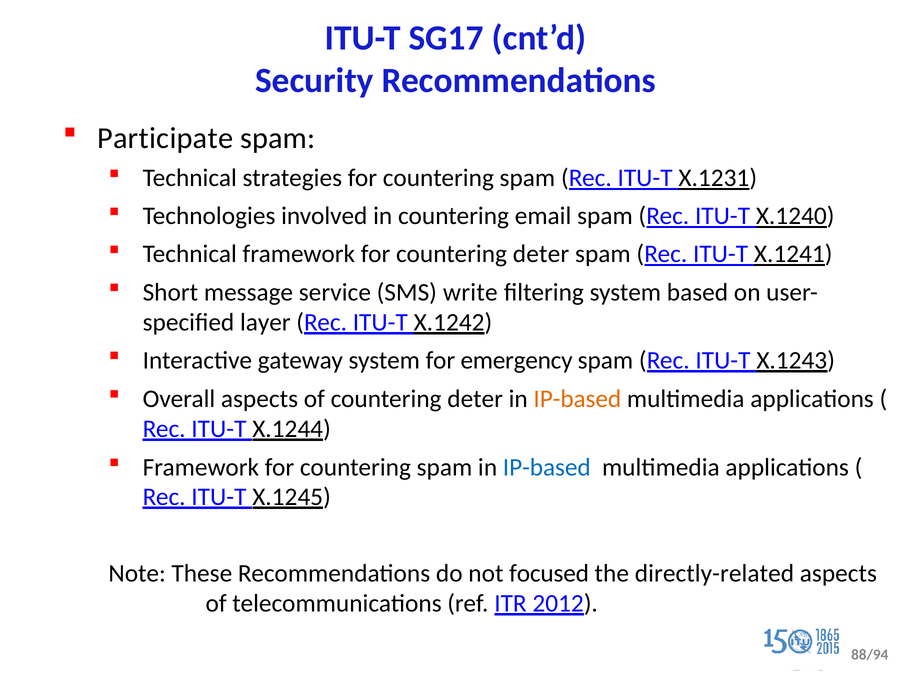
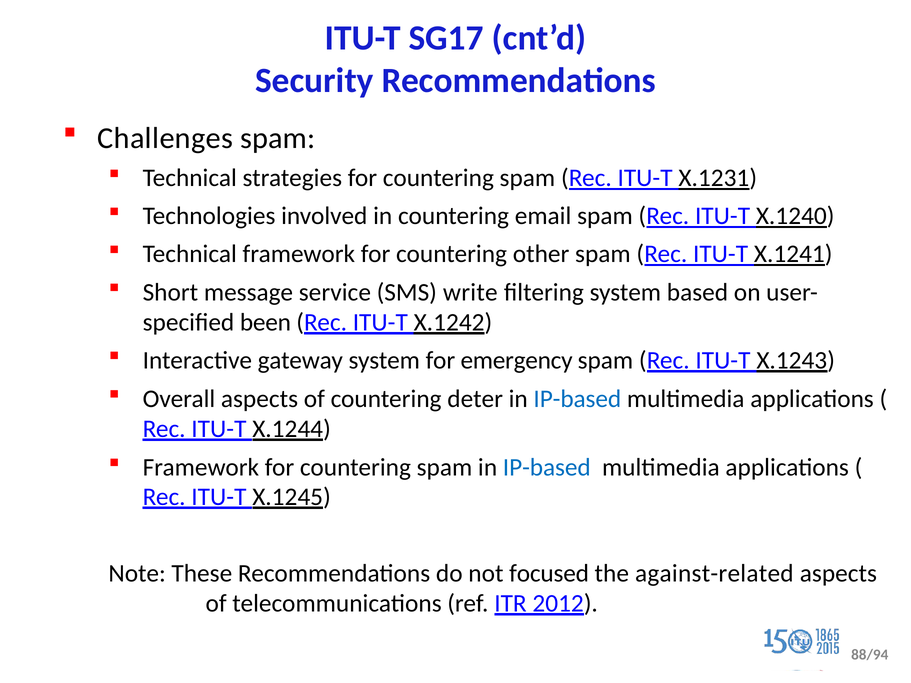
Participate: Participate -> Challenges
for countering deter: deter -> other
layer: layer -> been
IP-based at (577, 399) colour: orange -> blue
directly-related: directly-related -> against-related
